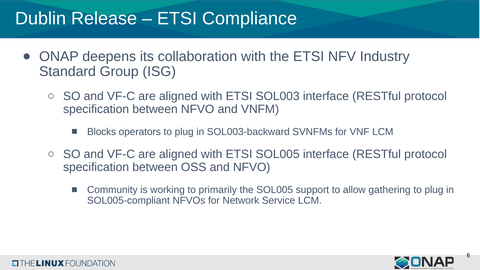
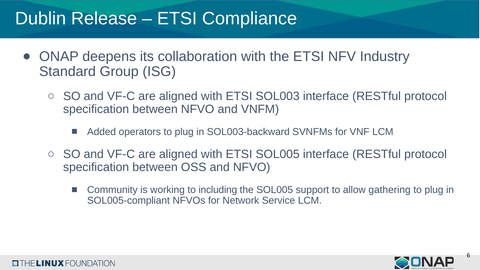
Blocks: Blocks -> Added
primarily: primarily -> including
